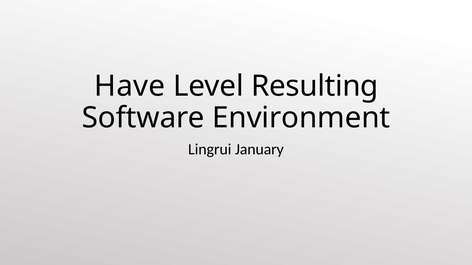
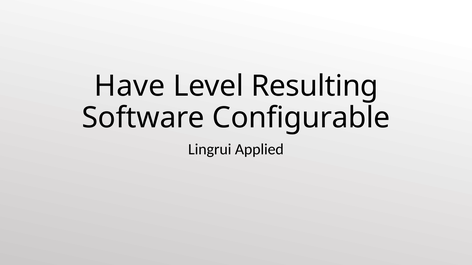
Environment: Environment -> Configurable
January: January -> Applied
